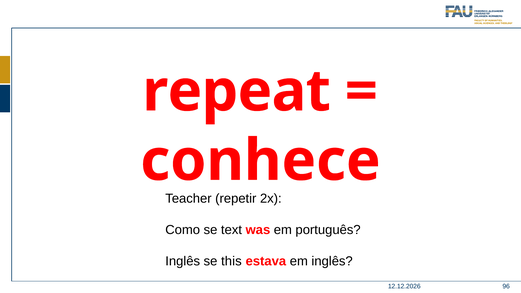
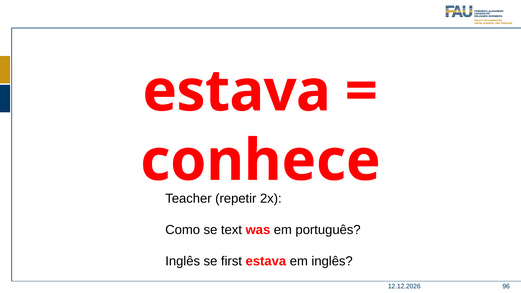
repeat at (237, 91): repeat -> estava
this: this -> first
